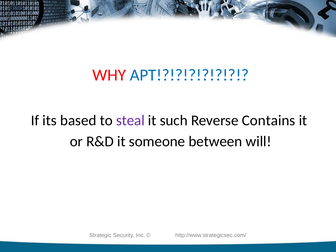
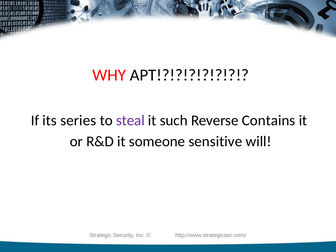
APT colour: blue -> black
based: based -> series
between: between -> sensitive
